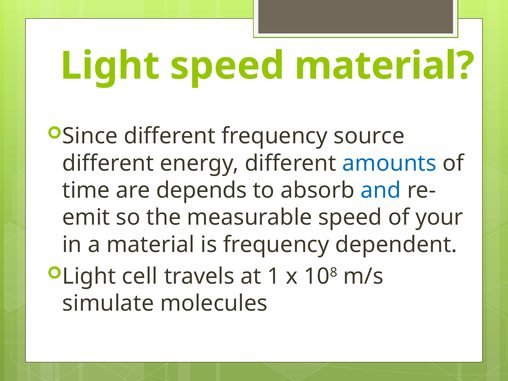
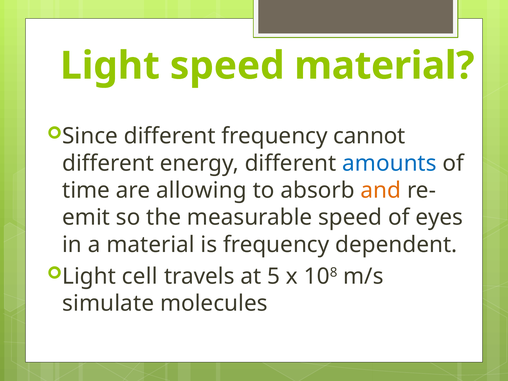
source: source -> cannot
depends: depends -> allowing
and colour: blue -> orange
your: your -> eyes
1: 1 -> 5
